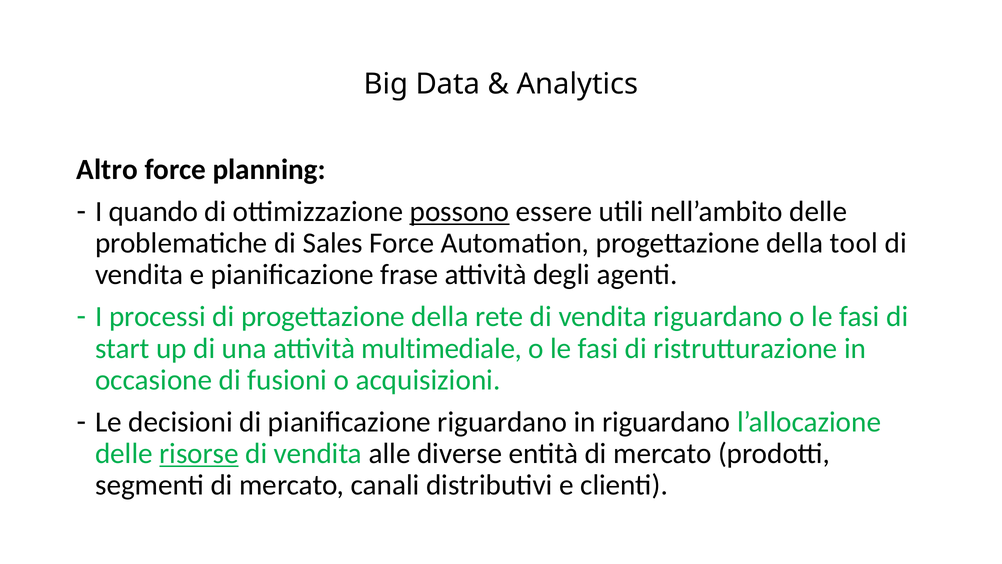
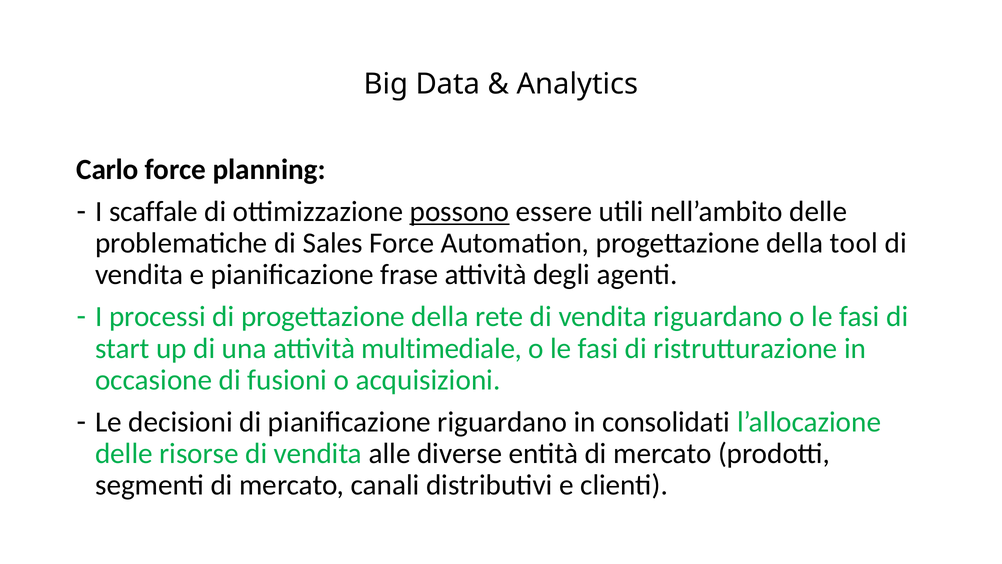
Altro: Altro -> Carlo
quando: quando -> scaffale
in riguardano: riguardano -> consolidati
risorse underline: present -> none
